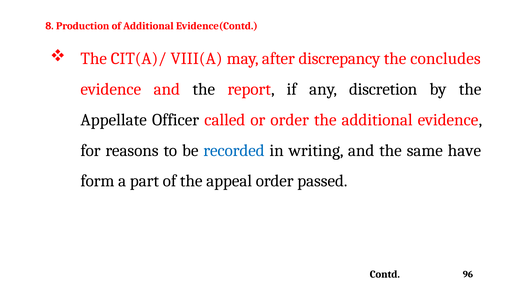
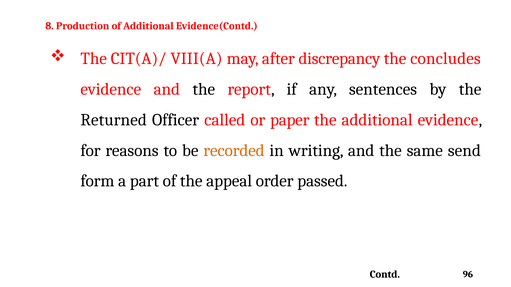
discretion: discretion -> sentences
Appellate: Appellate -> Returned
or order: order -> paper
recorded colour: blue -> orange
have: have -> send
